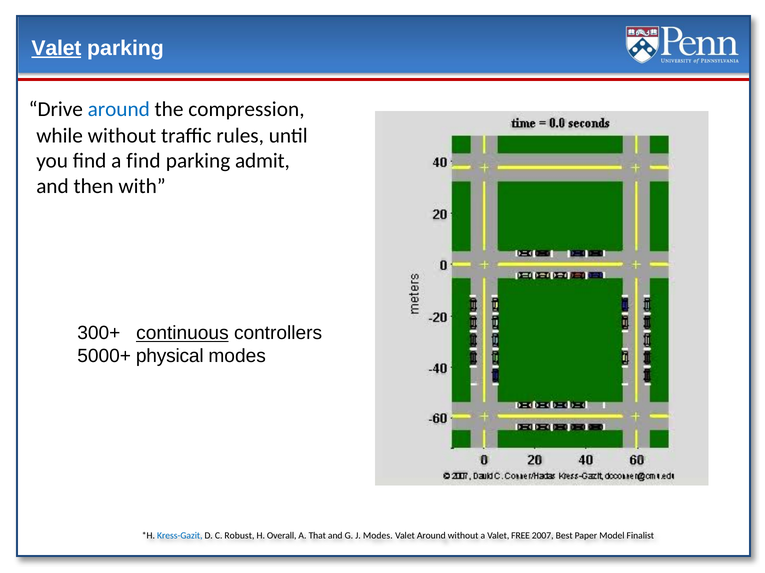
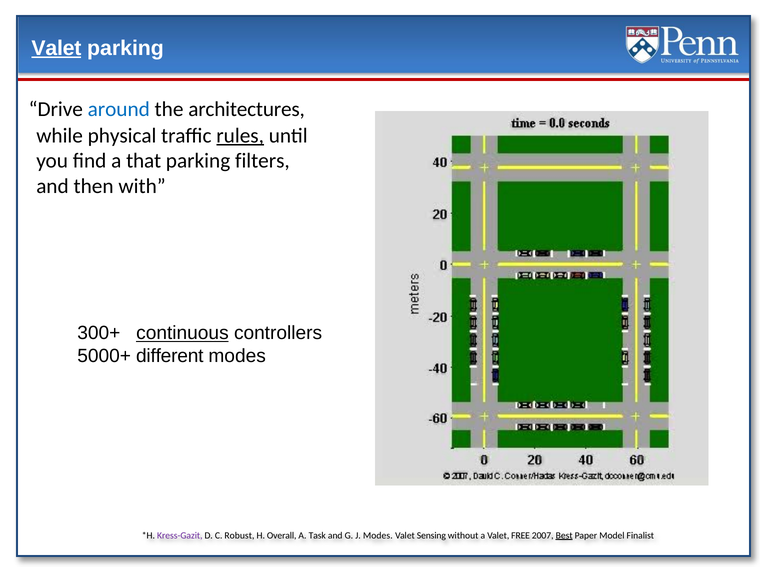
compression: compression -> architectures
while without: without -> physical
rules underline: none -> present
a find: find -> that
admit: admit -> filters
physical: physical -> different
Kress-Gazit colour: blue -> purple
That: That -> Task
Valet Around: Around -> Sensing
Best underline: none -> present
